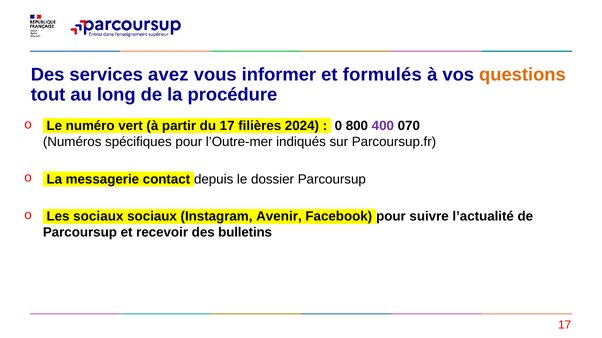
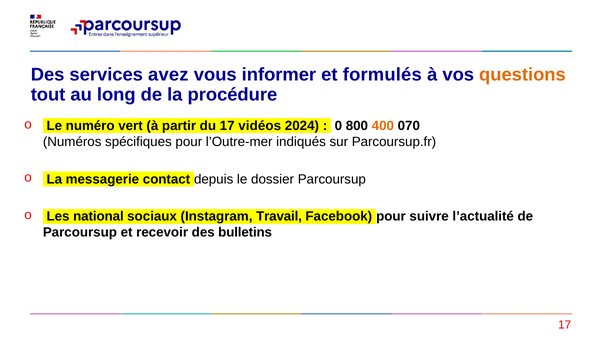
filières: filières -> vidéos
400 colour: purple -> orange
Les sociaux: sociaux -> national
Avenir: Avenir -> Travail
